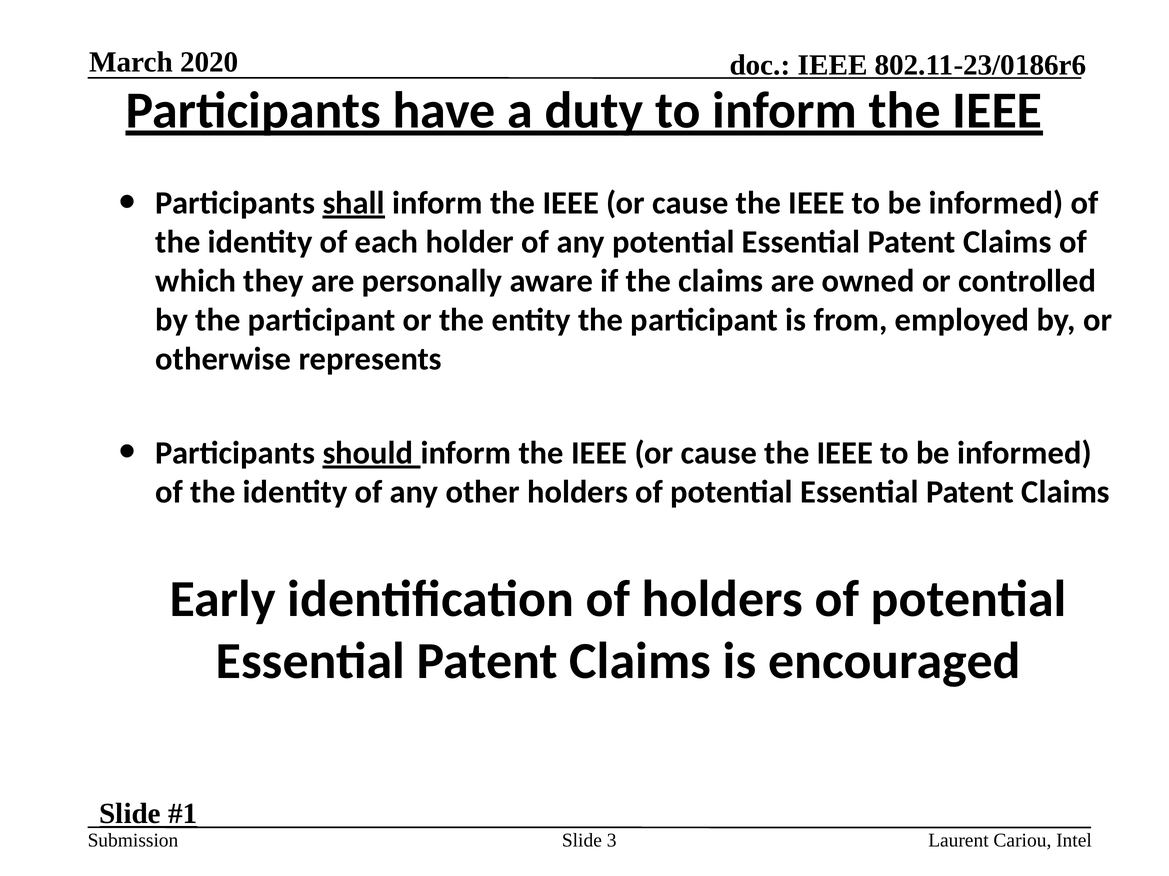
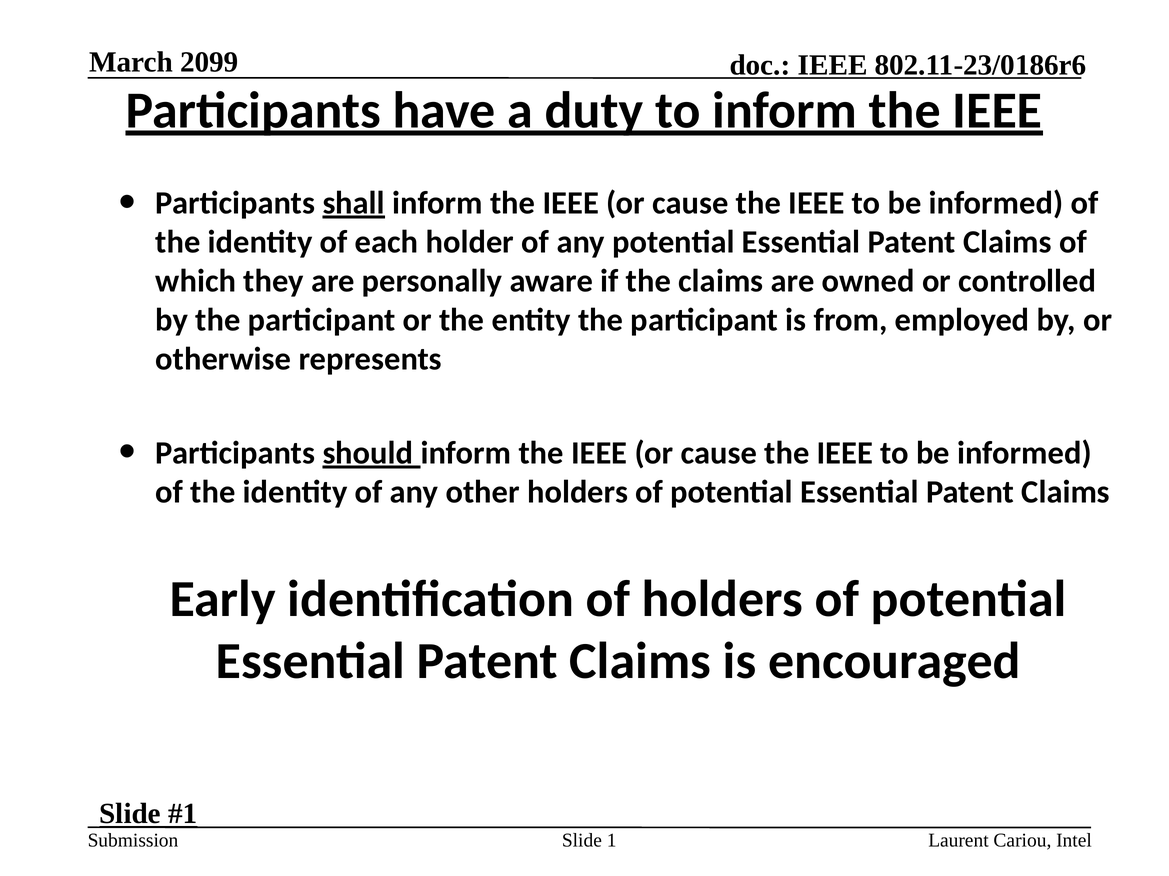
2020: 2020 -> 2099
3: 3 -> 1
